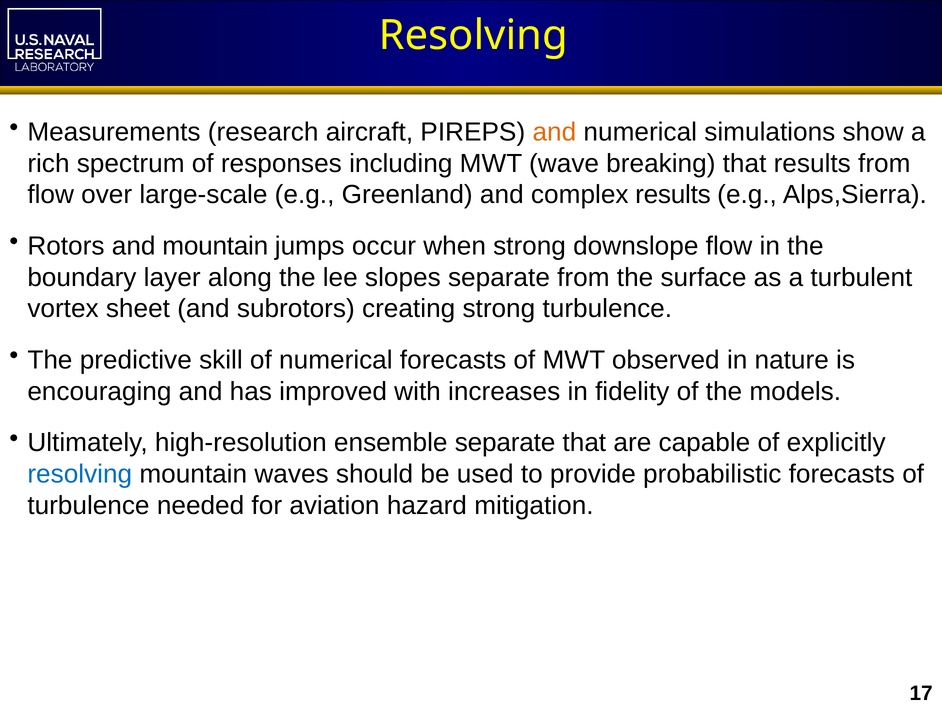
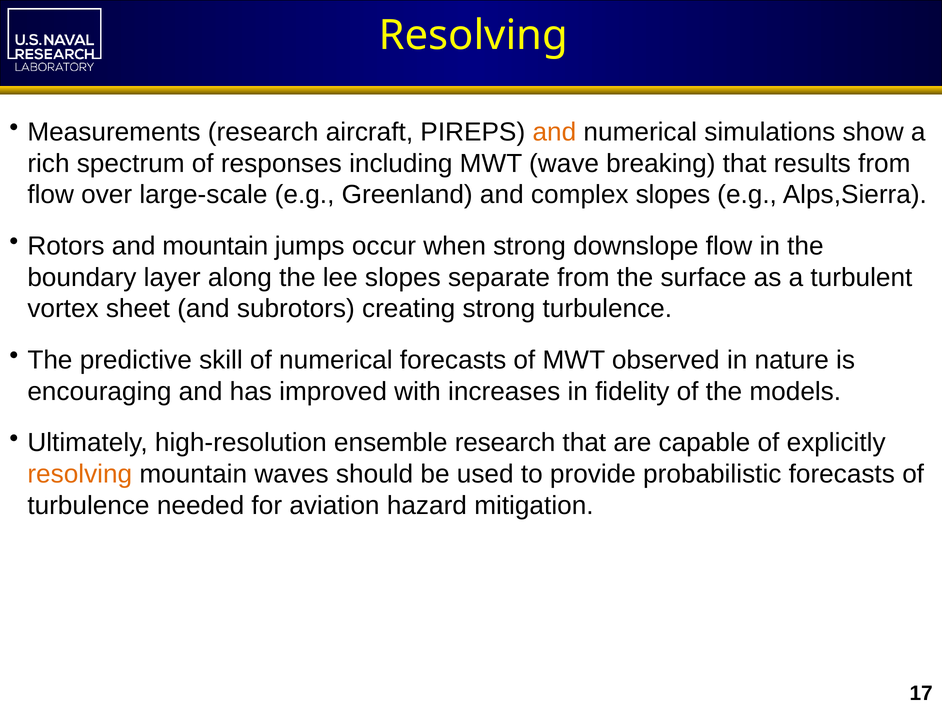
complex results: results -> slopes
ensemble separate: separate -> research
resolving at (80, 474) colour: blue -> orange
